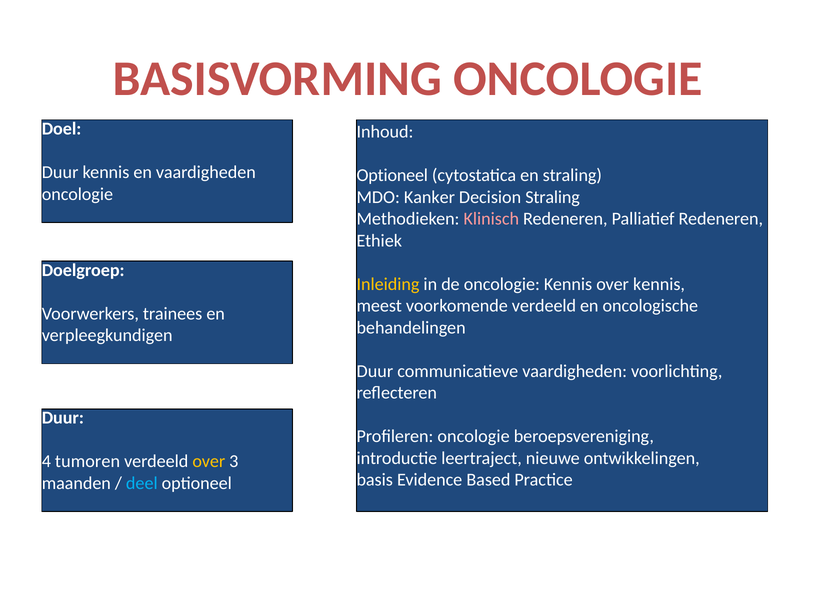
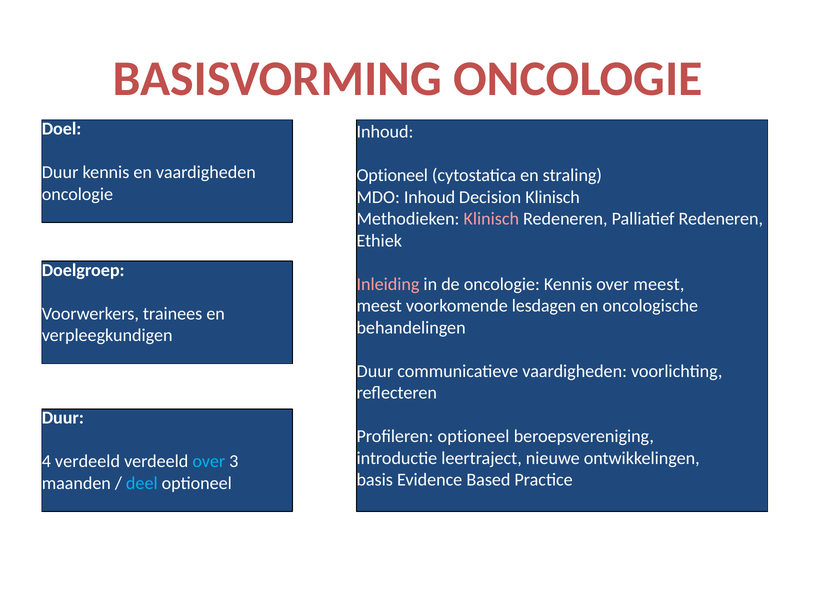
MDO Kanker: Kanker -> Inhoud
Decision Straling: Straling -> Klinisch
Inleiding colour: yellow -> pink
over kennis: kennis -> meest
voorkomende verdeeld: verdeeld -> lesdagen
Profileren oncologie: oncologie -> optioneel
4 tumoren: tumoren -> verdeeld
over at (209, 461) colour: yellow -> light blue
